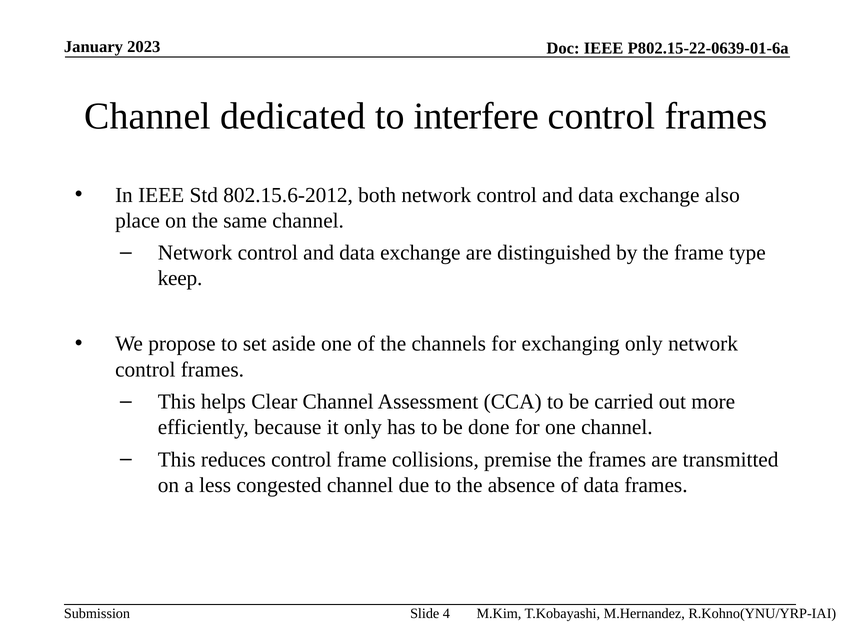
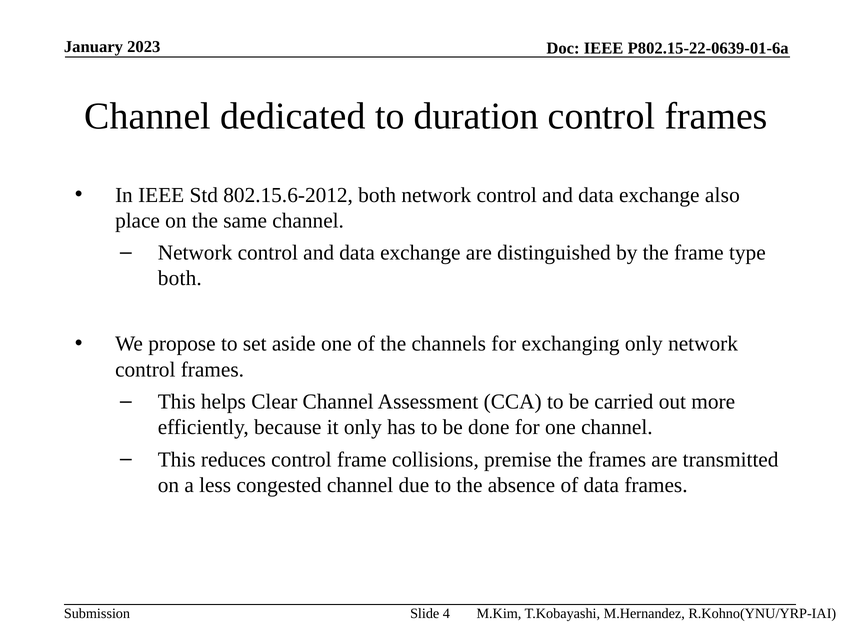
interfere: interfere -> duration
keep at (180, 278): keep -> both
